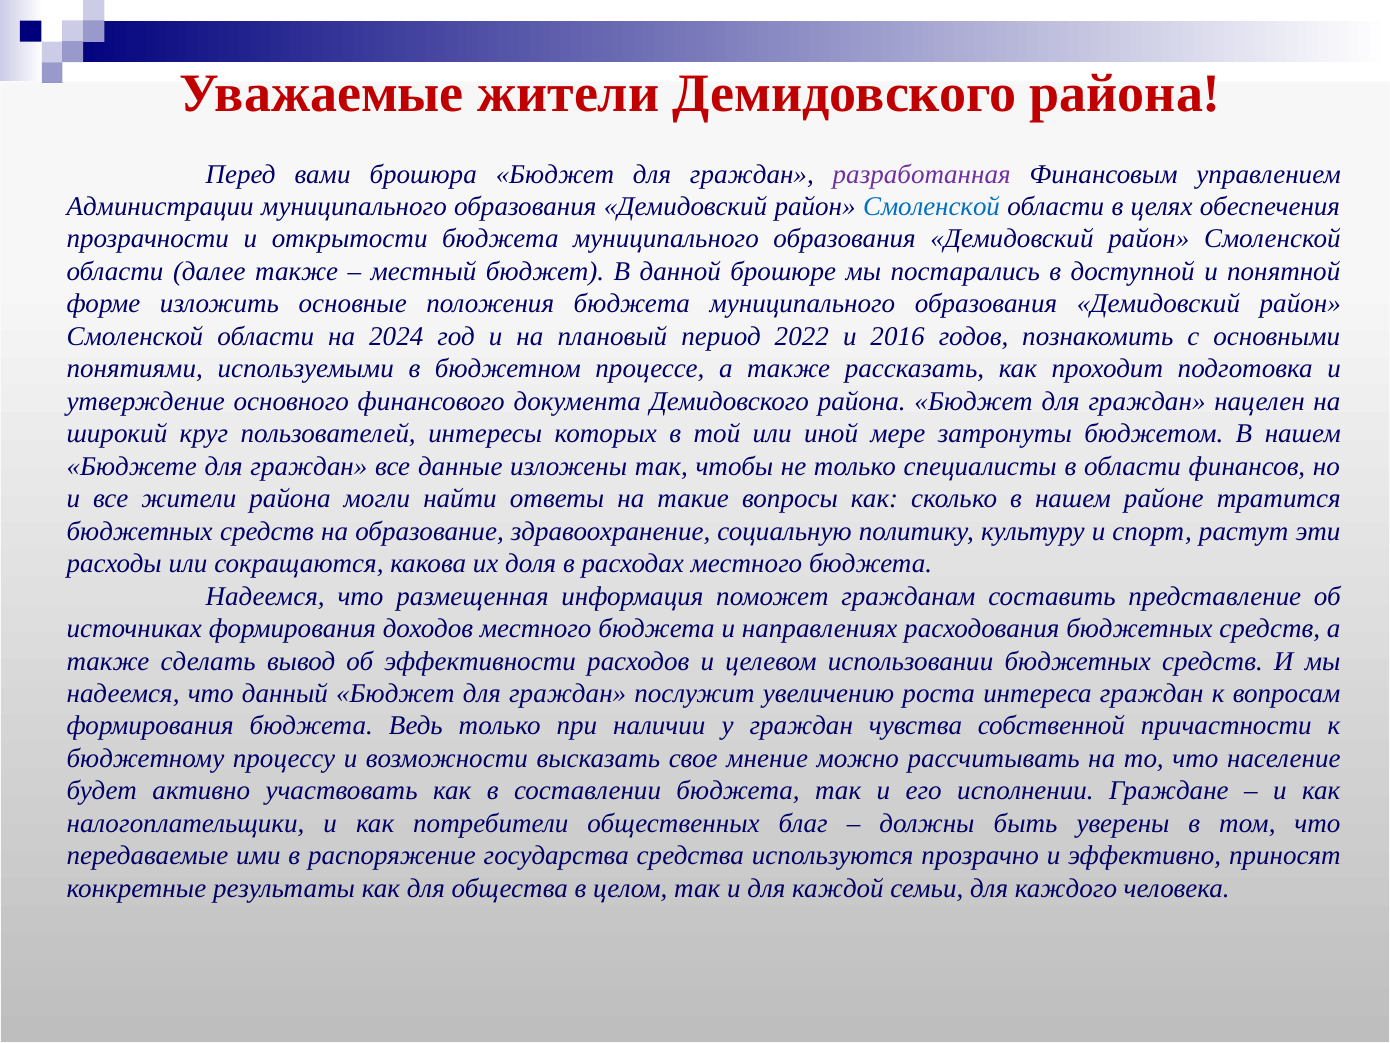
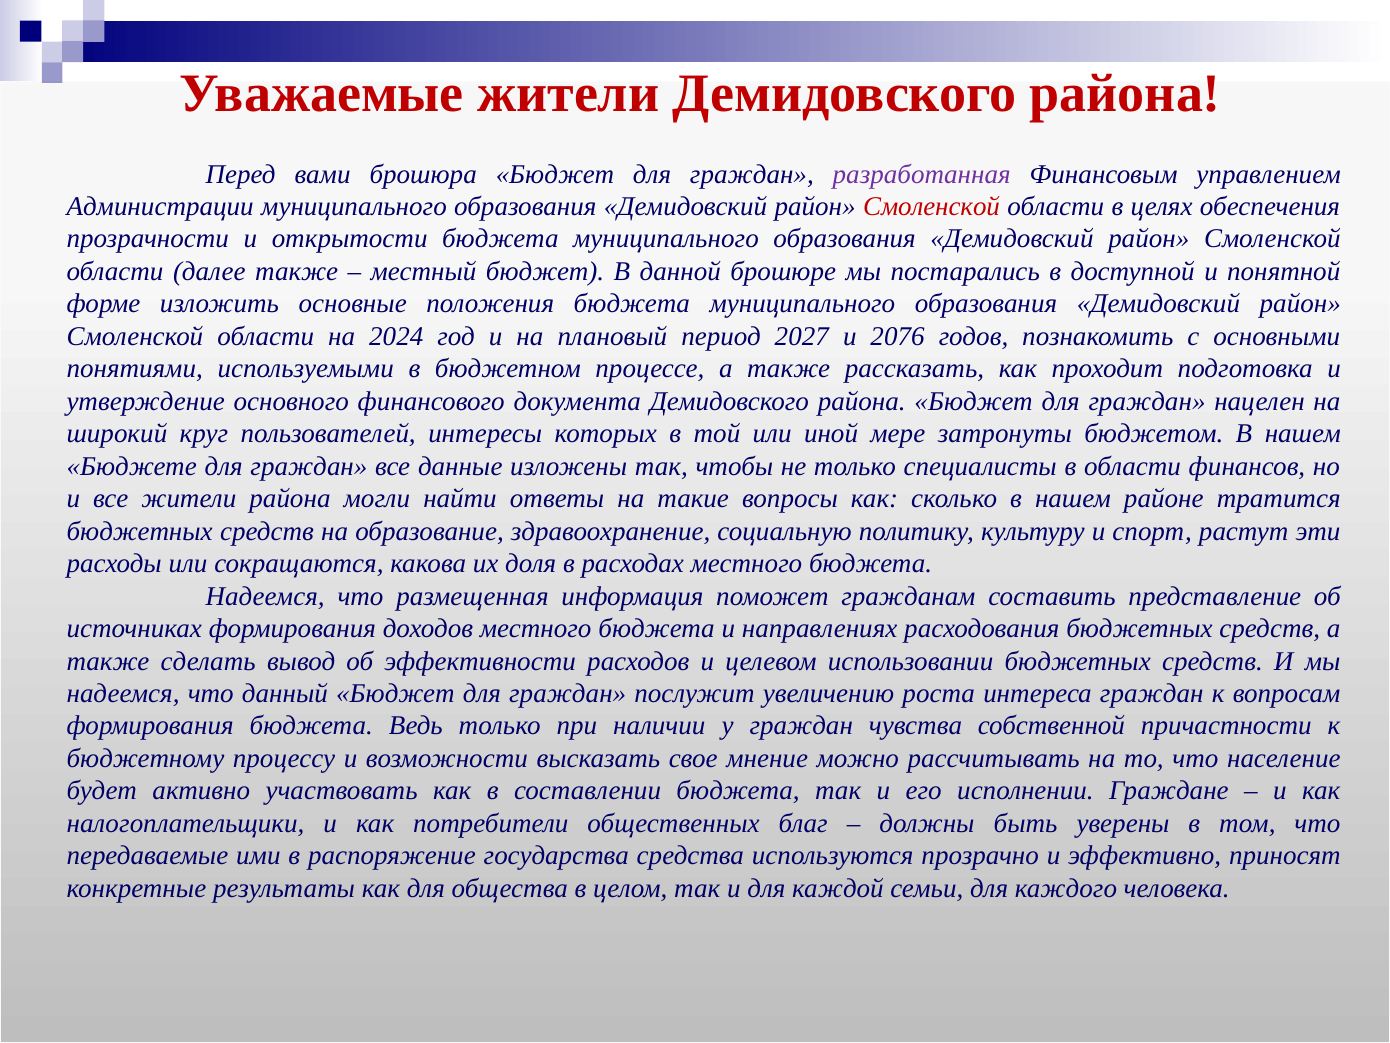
Смоленской at (932, 206) colour: blue -> red
2022: 2022 -> 2027
2016: 2016 -> 2076
